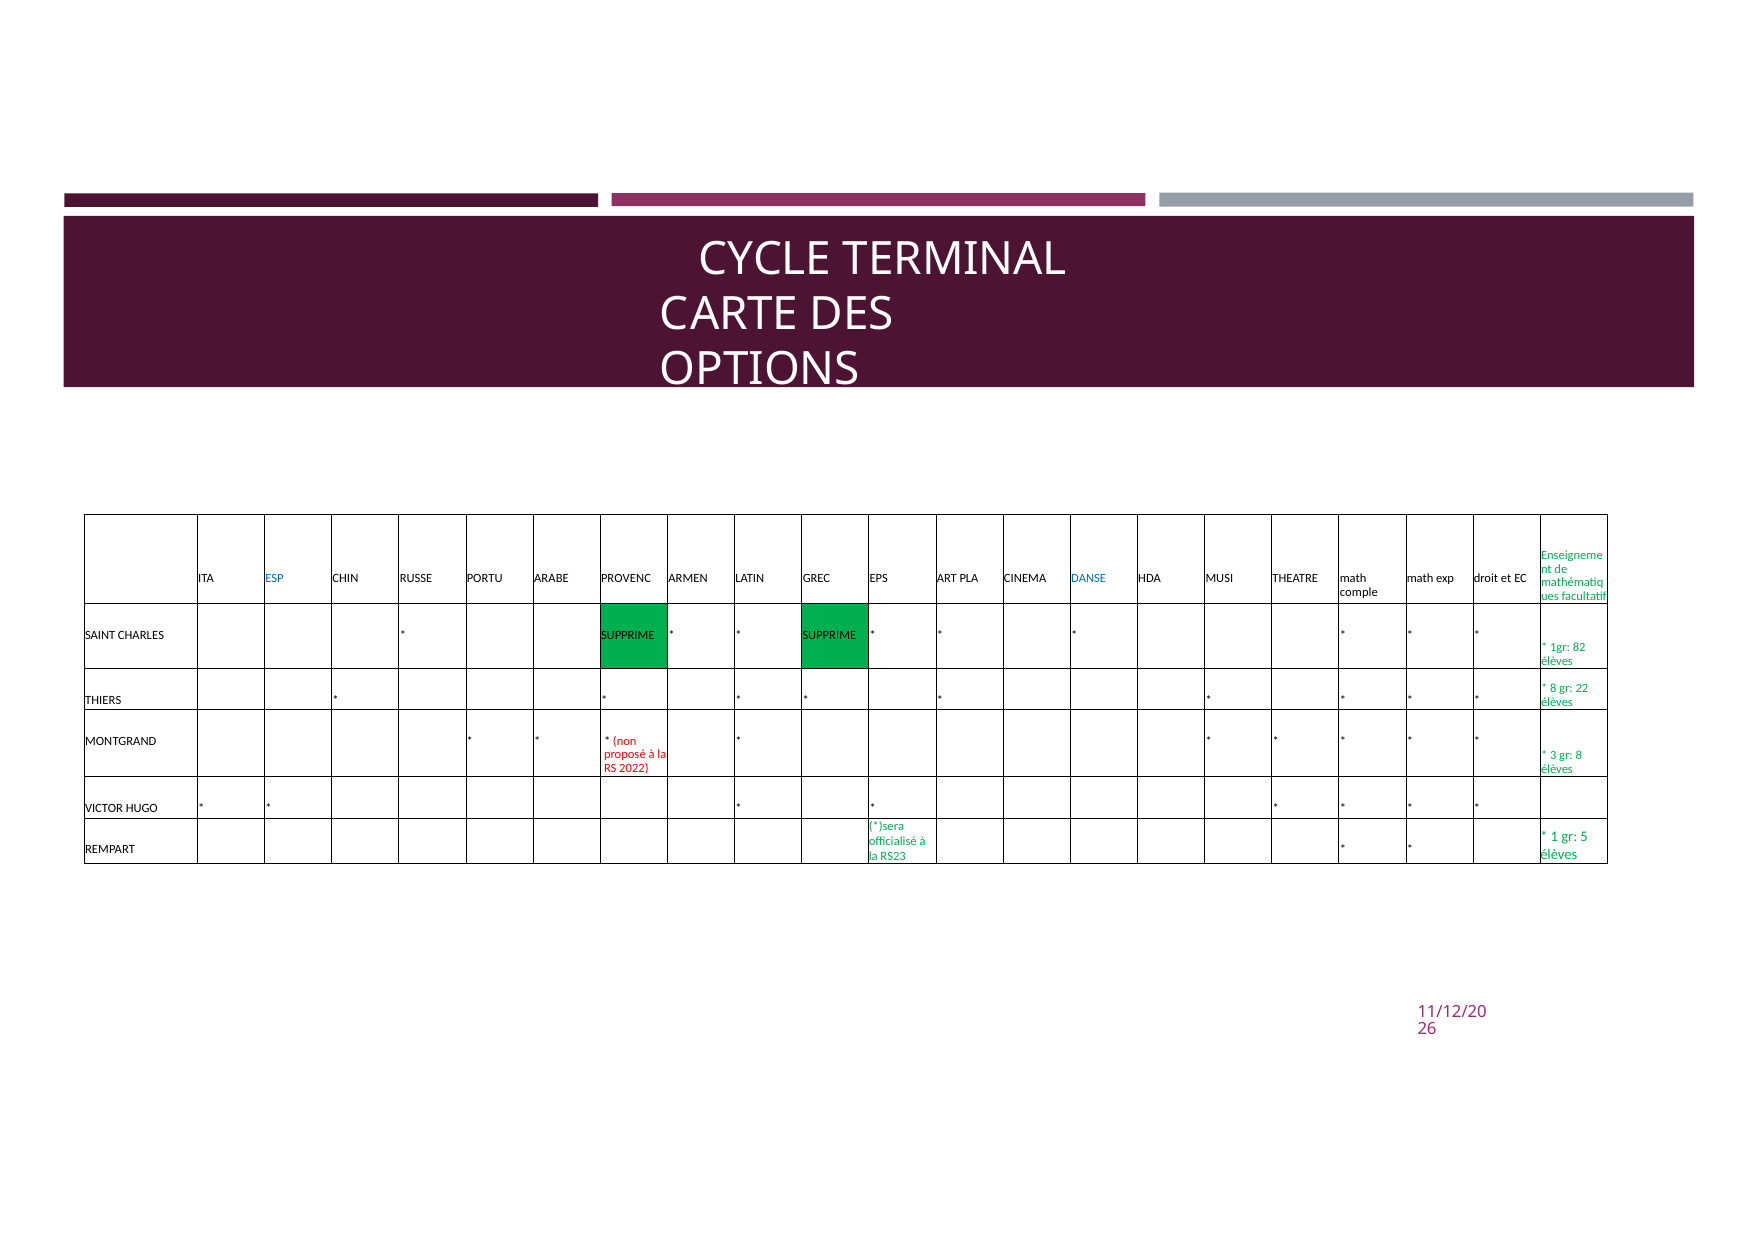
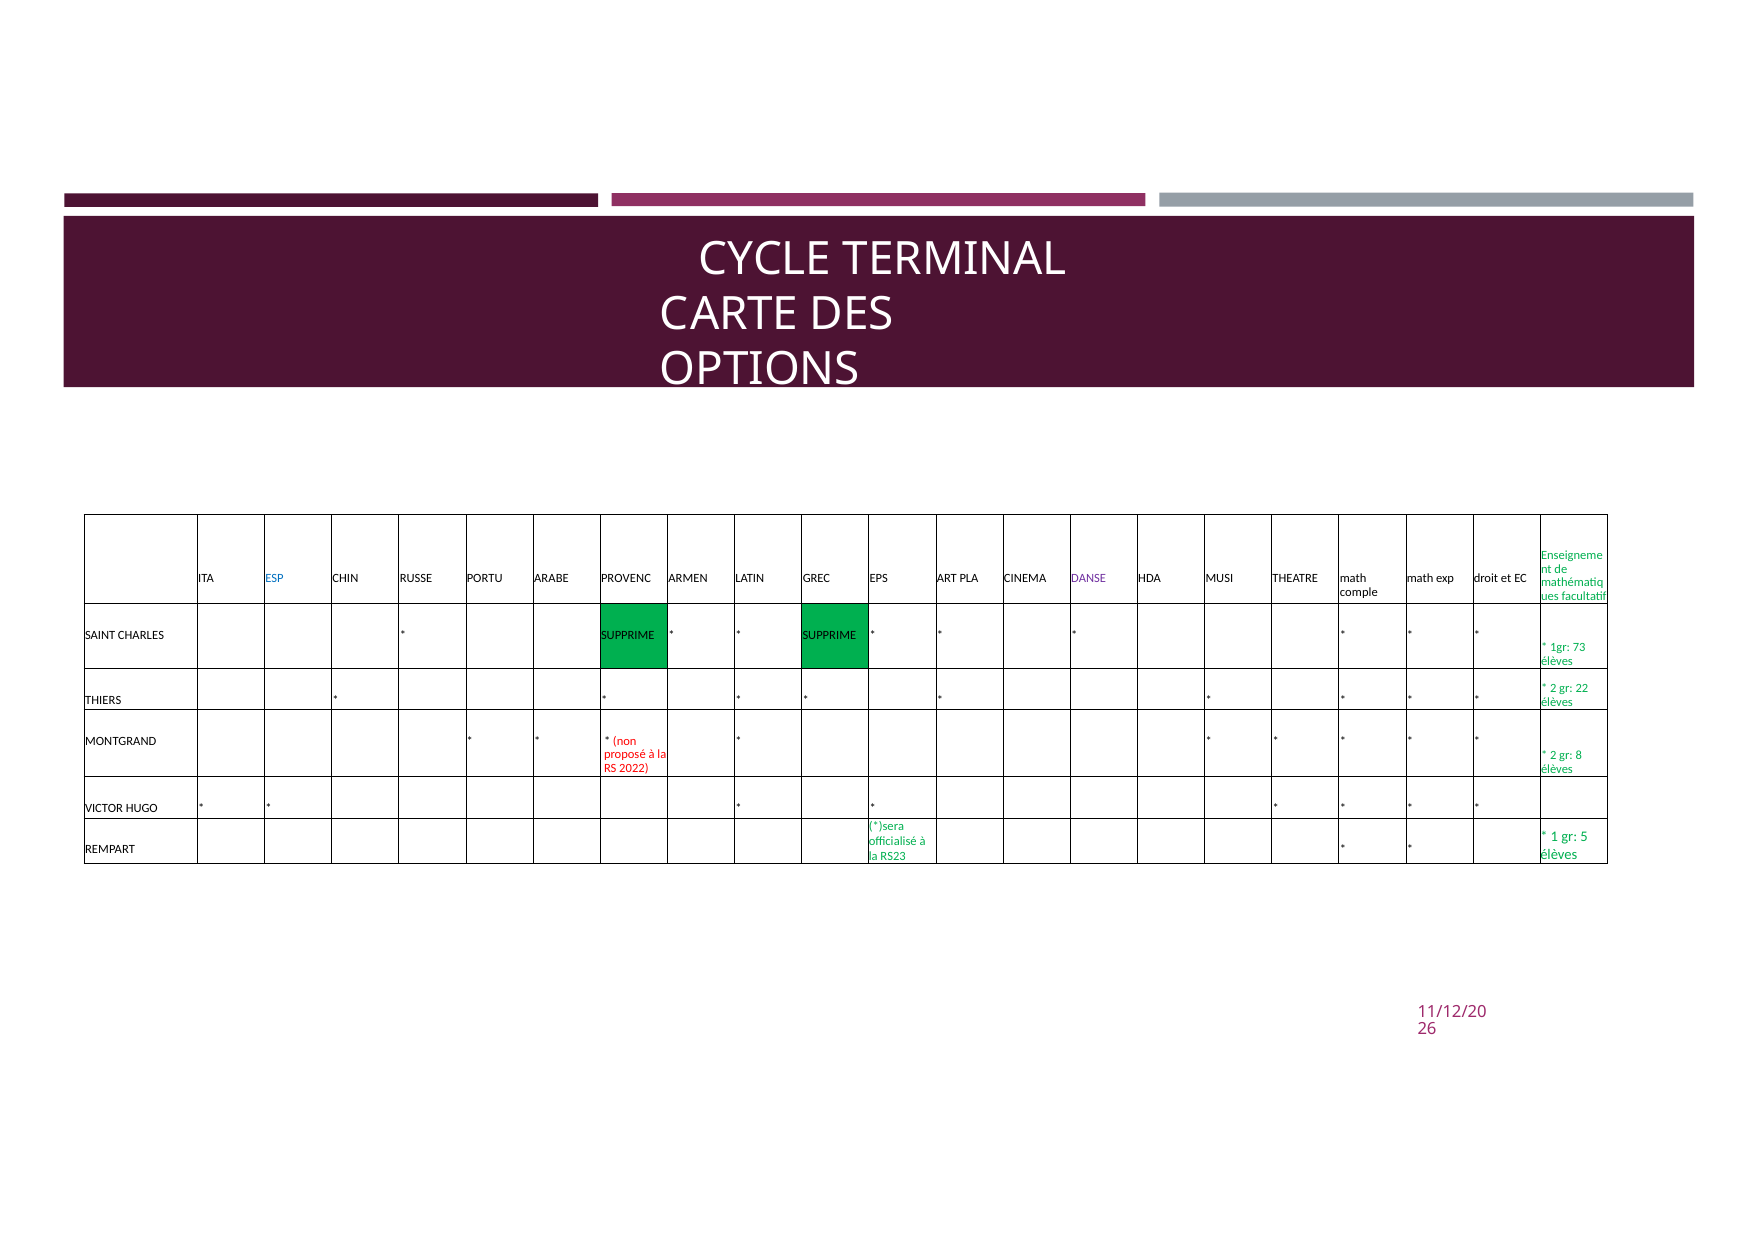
DANSE colour: blue -> purple
82: 82 -> 73
8 at (1553, 688): 8 -> 2
3 at (1553, 755): 3 -> 2
